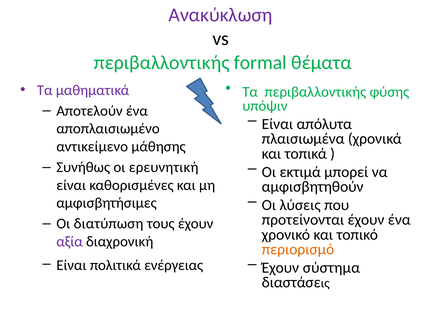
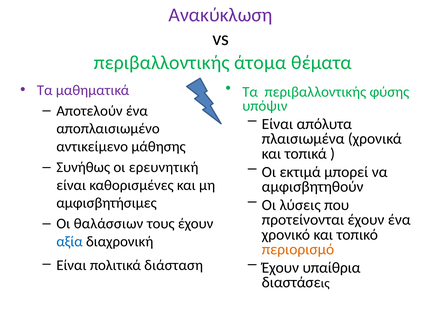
formal: formal -> άτομα
διατύπωση: διατύπωση -> θαλάσσιων
αξία colour: purple -> blue
σύστημα: σύστημα -> υπαίθρια
ενέργειας: ενέργειας -> διάσταση
